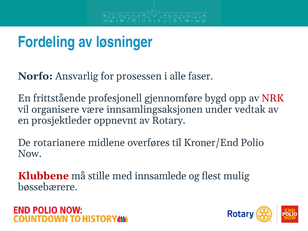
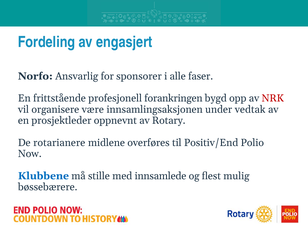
løsninger: løsninger -> engasjert
prosessen: prosessen -> sponsorer
gjennomføre: gjennomføre -> forankringen
Kroner/End: Kroner/End -> Positiv/End
Klubbene colour: red -> blue
